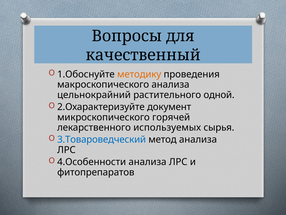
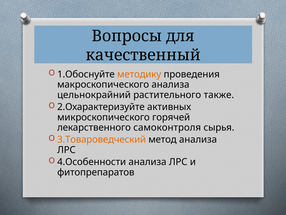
одной: одной -> также
документ: документ -> активных
используемых: используемых -> самоконтроля
3.Товароведческий colour: blue -> orange
